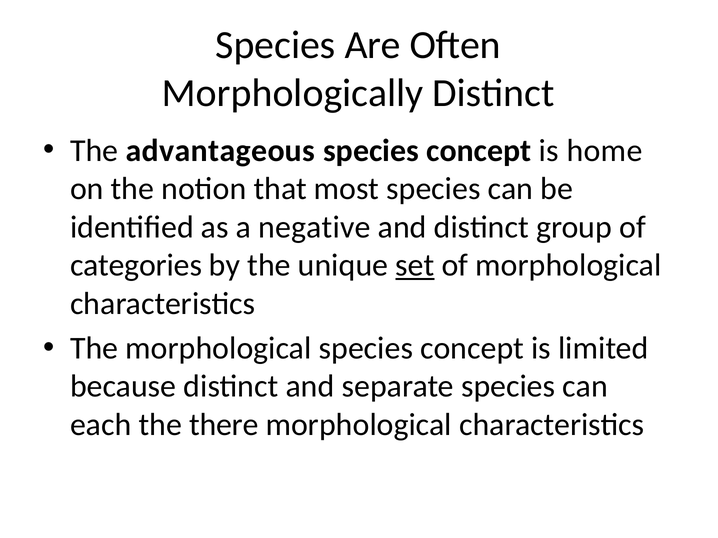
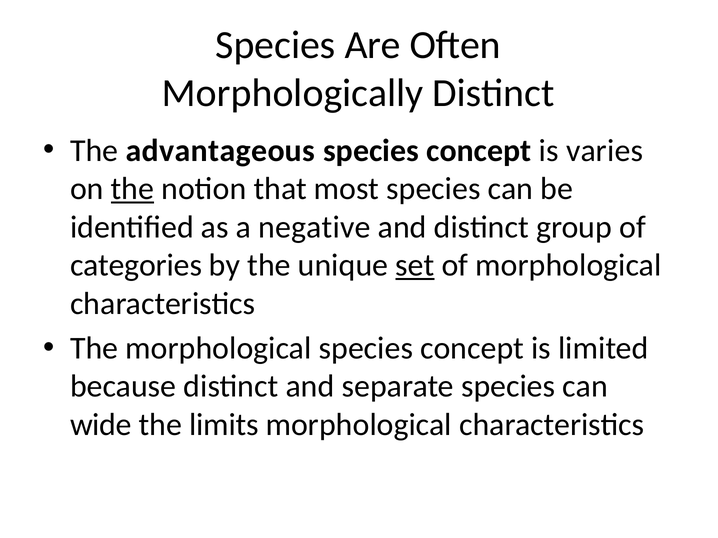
home: home -> varies
the at (132, 189) underline: none -> present
each: each -> wide
there: there -> limits
